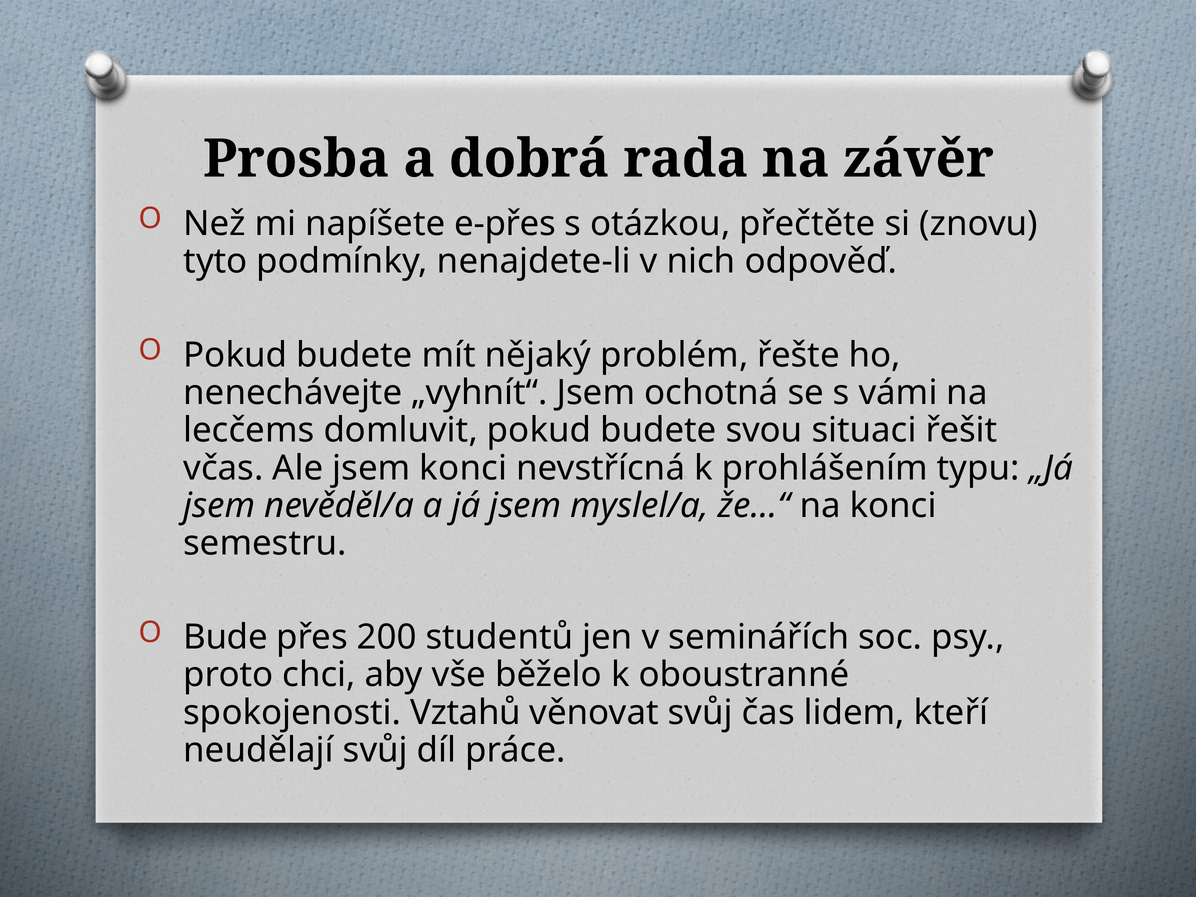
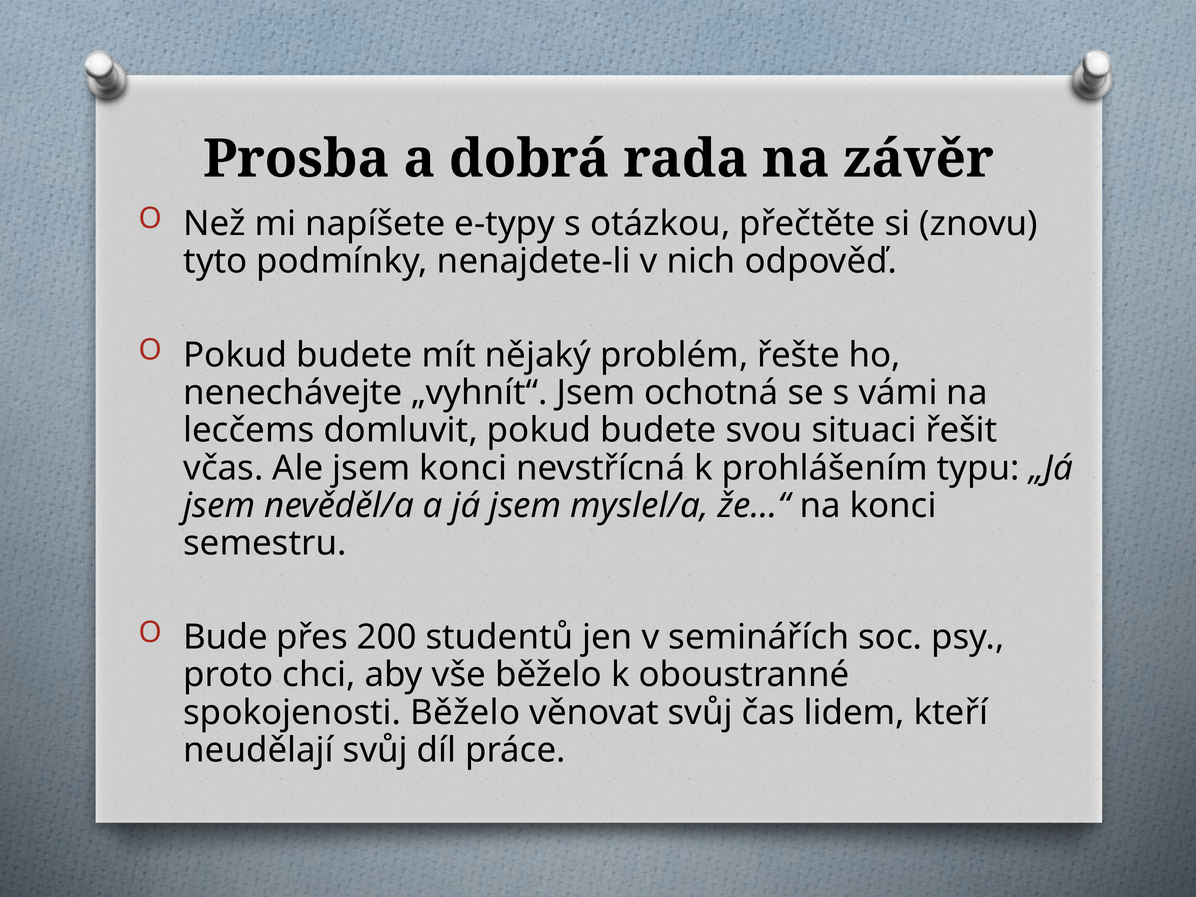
e-přes: e-přes -> e-typy
spokojenosti Vztahů: Vztahů -> Běželo
